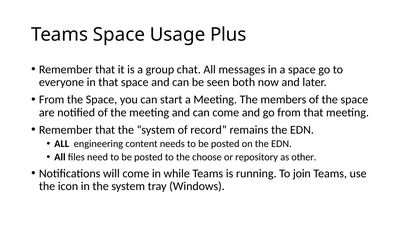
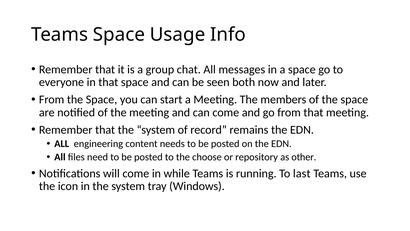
Plus: Plus -> Info
join: join -> last
